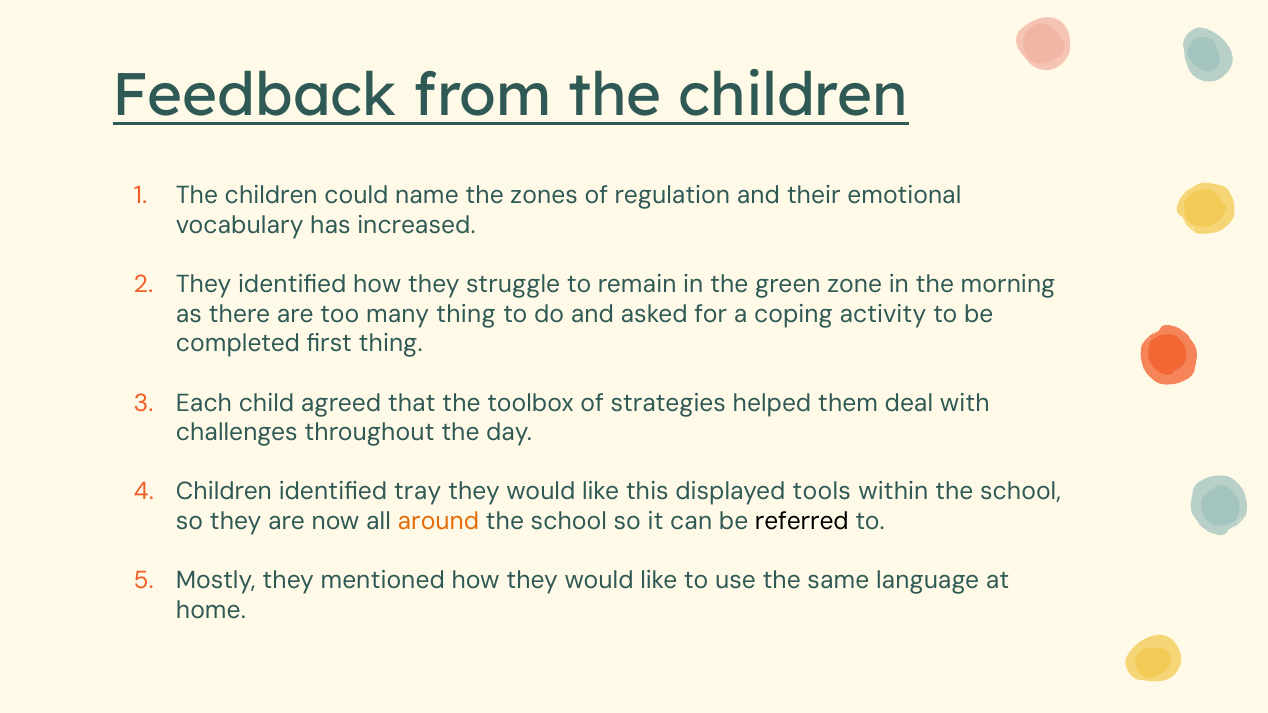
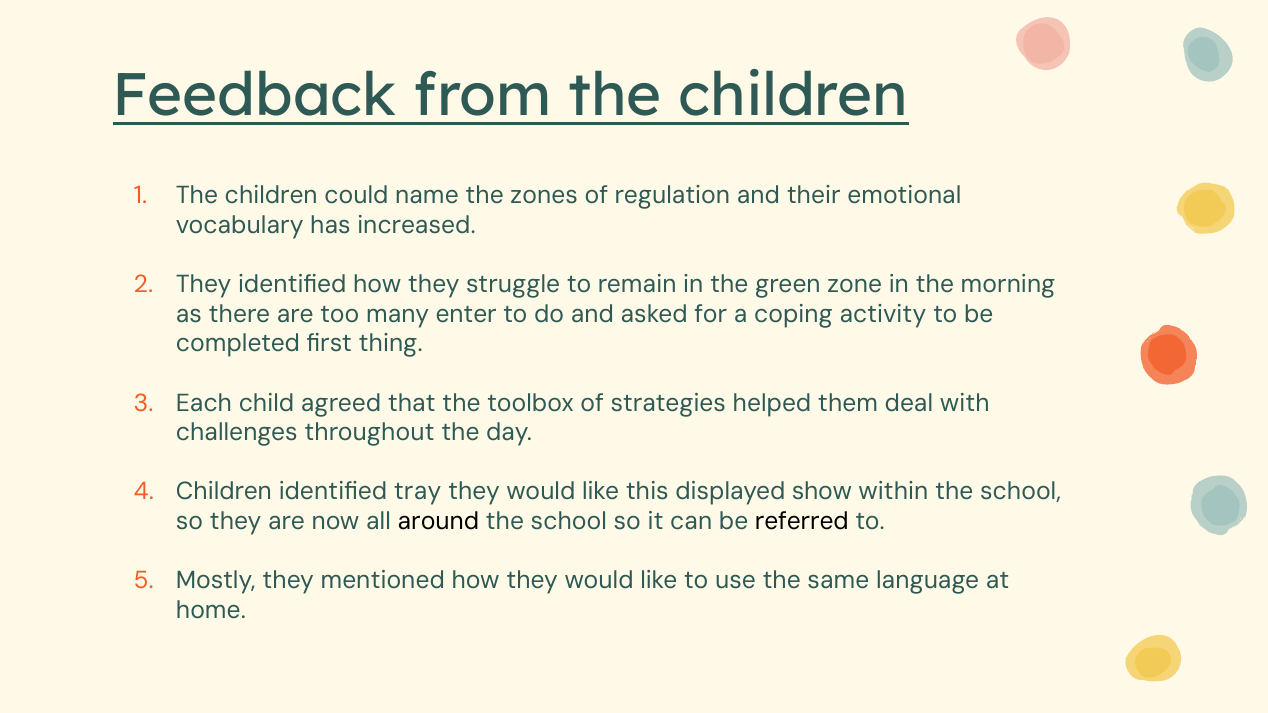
many thing: thing -> enter
tools: tools -> show
around colour: orange -> black
